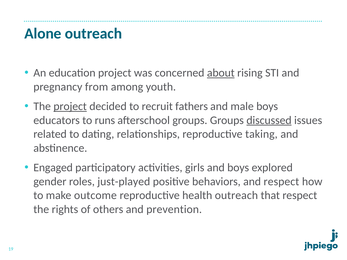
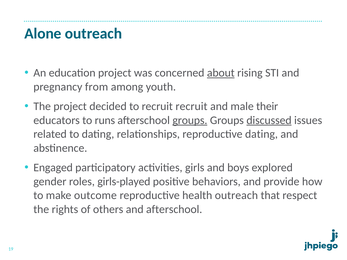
project at (70, 106) underline: present -> none
recruit fathers: fathers -> recruit
male boys: boys -> their
groups at (190, 120) underline: none -> present
reproductive taking: taking -> dating
just-played: just-played -> girls-played
and respect: respect -> provide
and prevention: prevention -> afterschool
